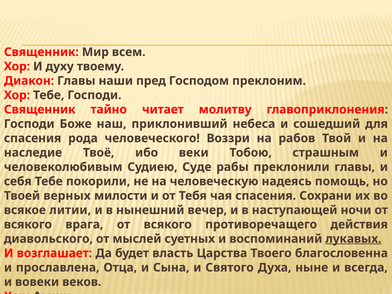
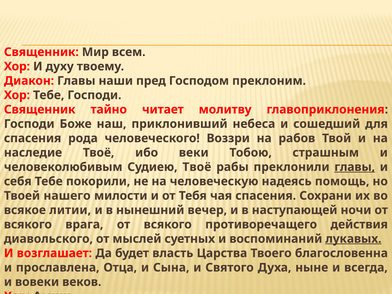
Судиею Суде: Суде -> Твоё
главы at (355, 167) underline: none -> present
верных: верных -> нашего
